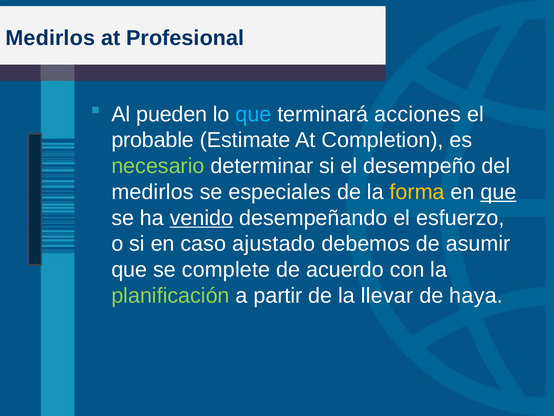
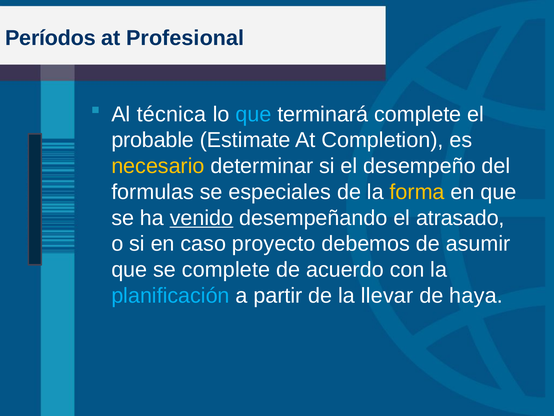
Medirlos at (50, 38): Medirlos -> Períodos
pueden: pueden -> técnica
terminará acciones: acciones -> complete
necesario colour: light green -> yellow
medirlos at (153, 192): medirlos -> formulas
que at (498, 192) underline: present -> none
esfuerzo: esfuerzo -> atrasado
ajustado: ajustado -> proyecto
planificación colour: light green -> light blue
